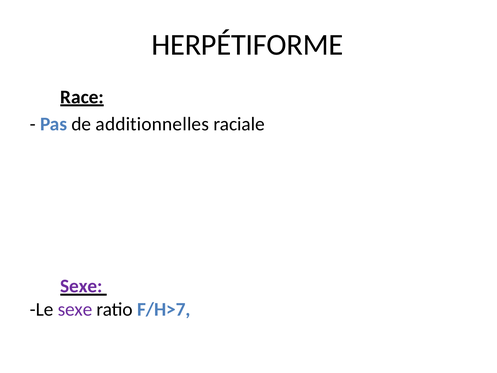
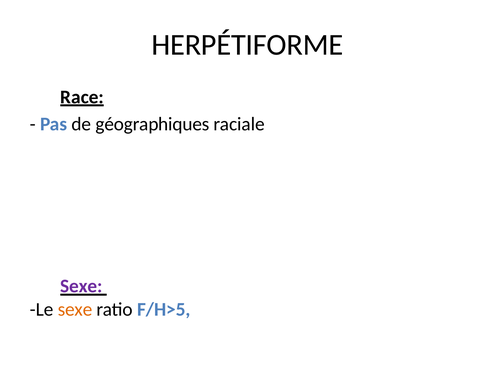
additionnelles: additionnelles -> géographiques
sexe at (75, 309) colour: purple -> orange
F/H>7: F/H>7 -> F/H>5
